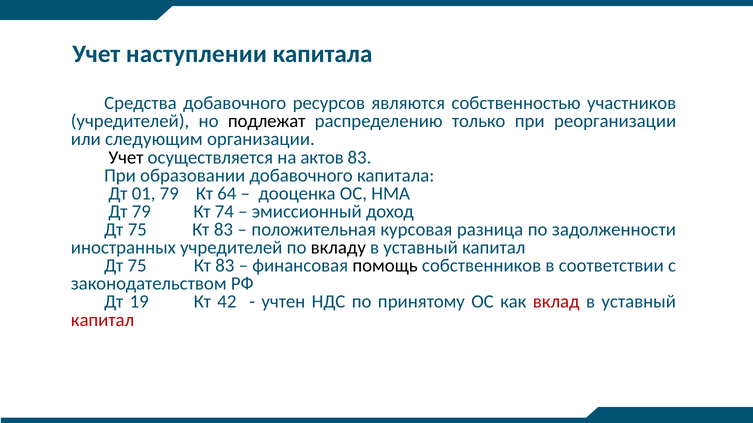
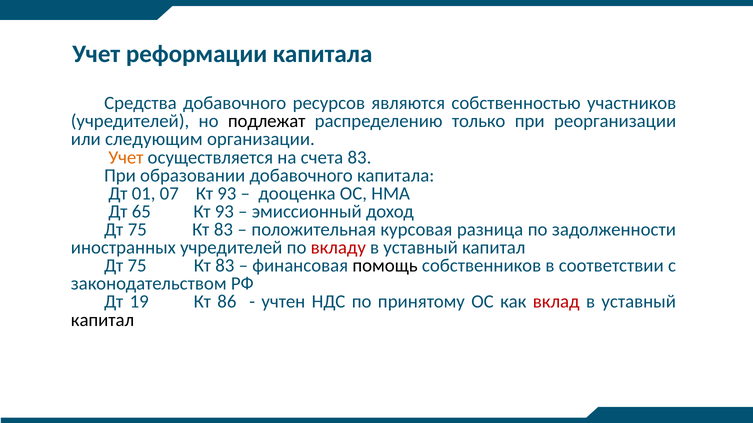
наступлении: наступлении -> реформации
Учет at (126, 158) colour: black -> orange
актов: актов -> счета
01 79: 79 -> 07
64 at (227, 194): 64 -> 93
Дт 79: 79 -> 65
74 at (224, 212): 74 -> 93
вкладу colour: black -> red
42: 42 -> 86
капитал at (103, 320) colour: red -> black
